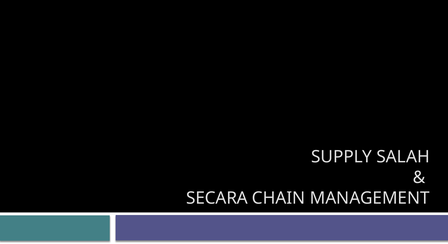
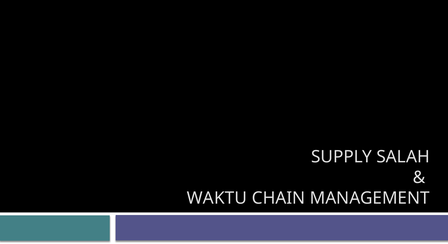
SECARA: SECARA -> WAKTU
